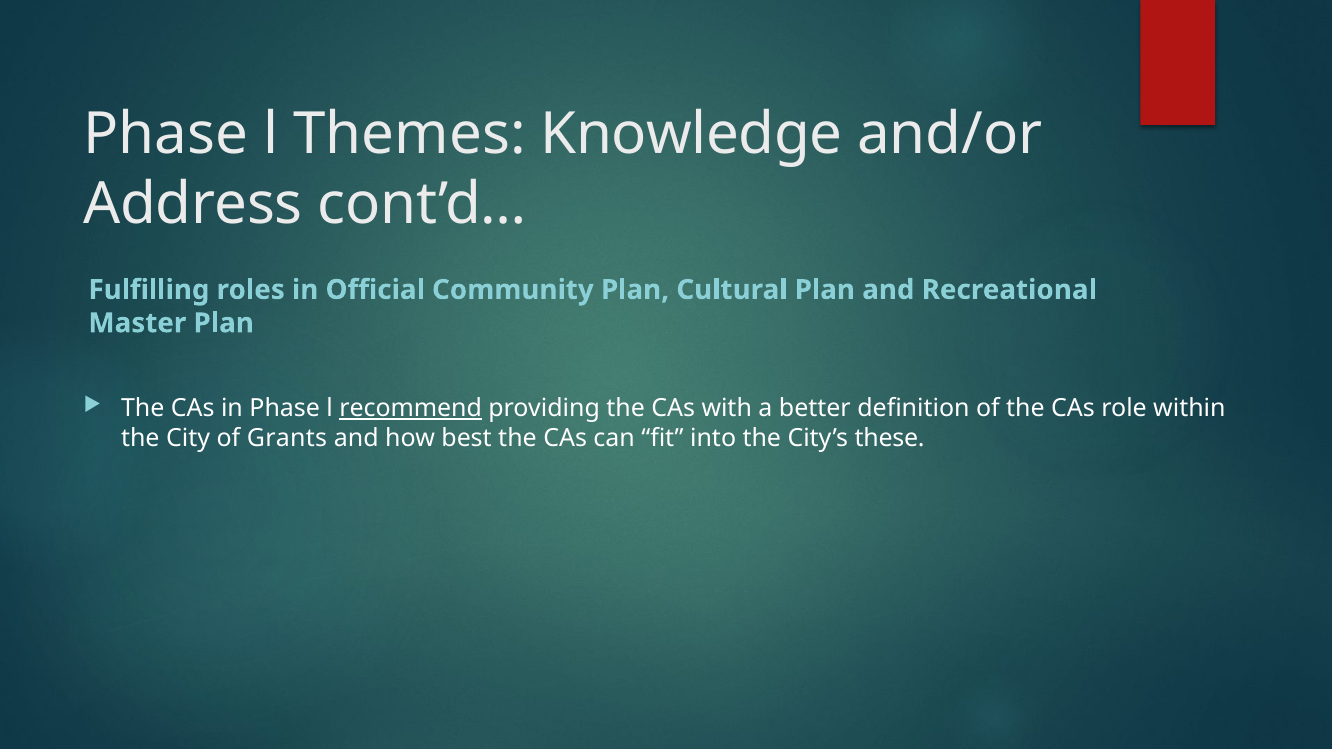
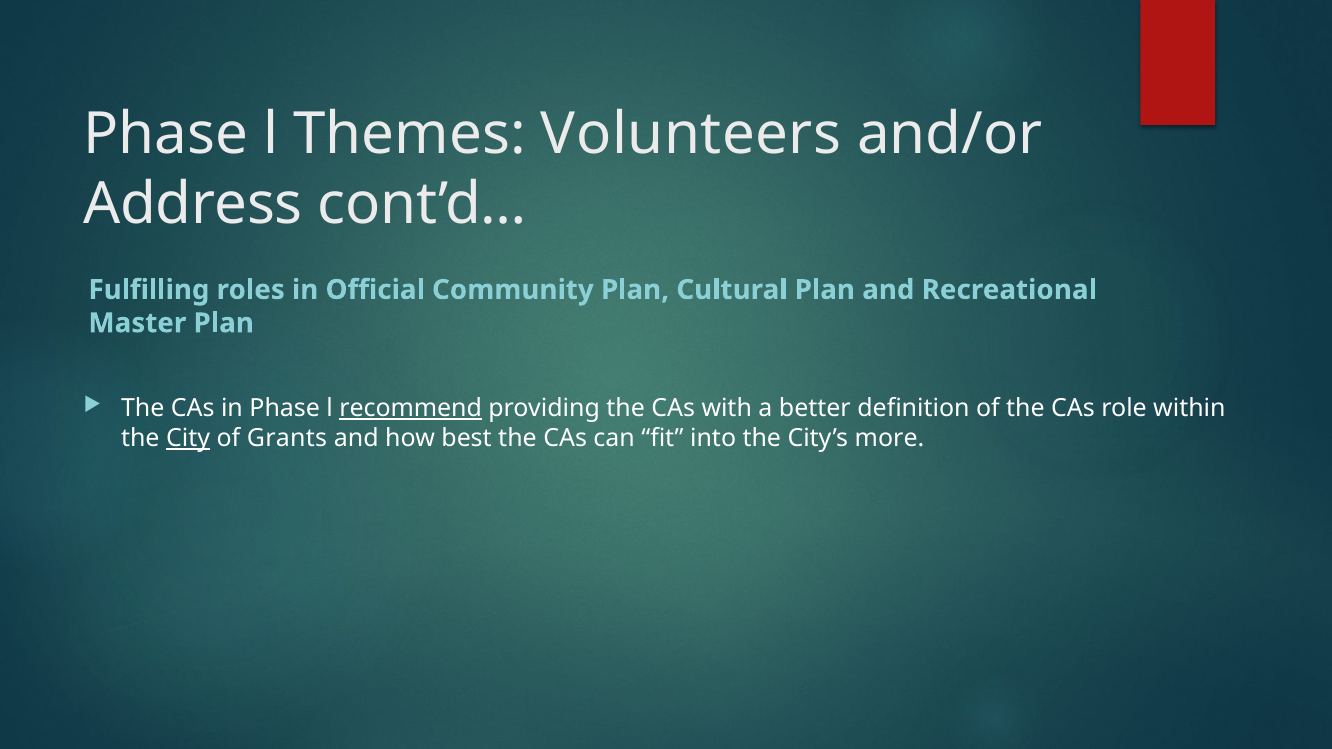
Knowledge: Knowledge -> Volunteers
City underline: none -> present
these: these -> more
